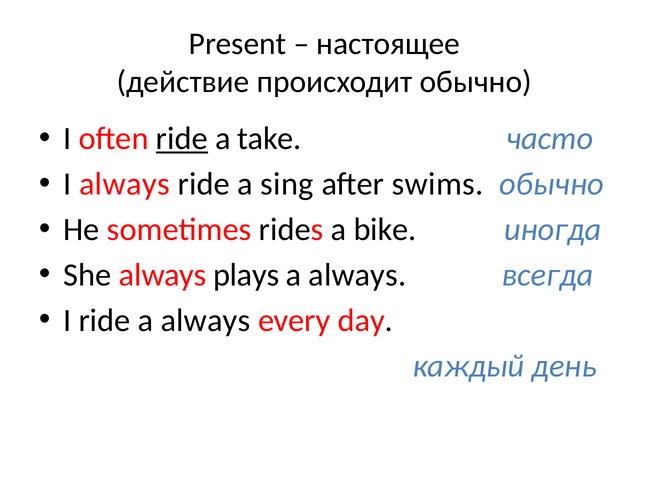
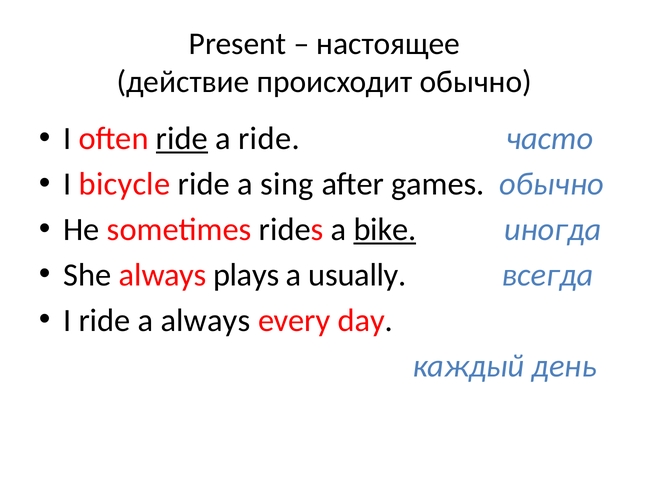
a take: take -> ride
I always: always -> bicycle
swims: swims -> games
bike underline: none -> present
always at (357, 275): always -> usually
